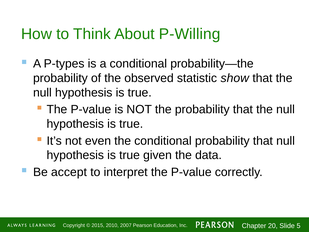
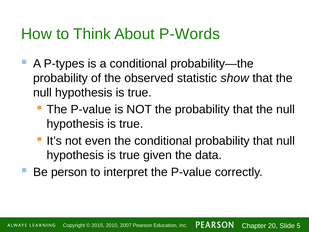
P-Willing: P-Willing -> P-Words
accept: accept -> person
